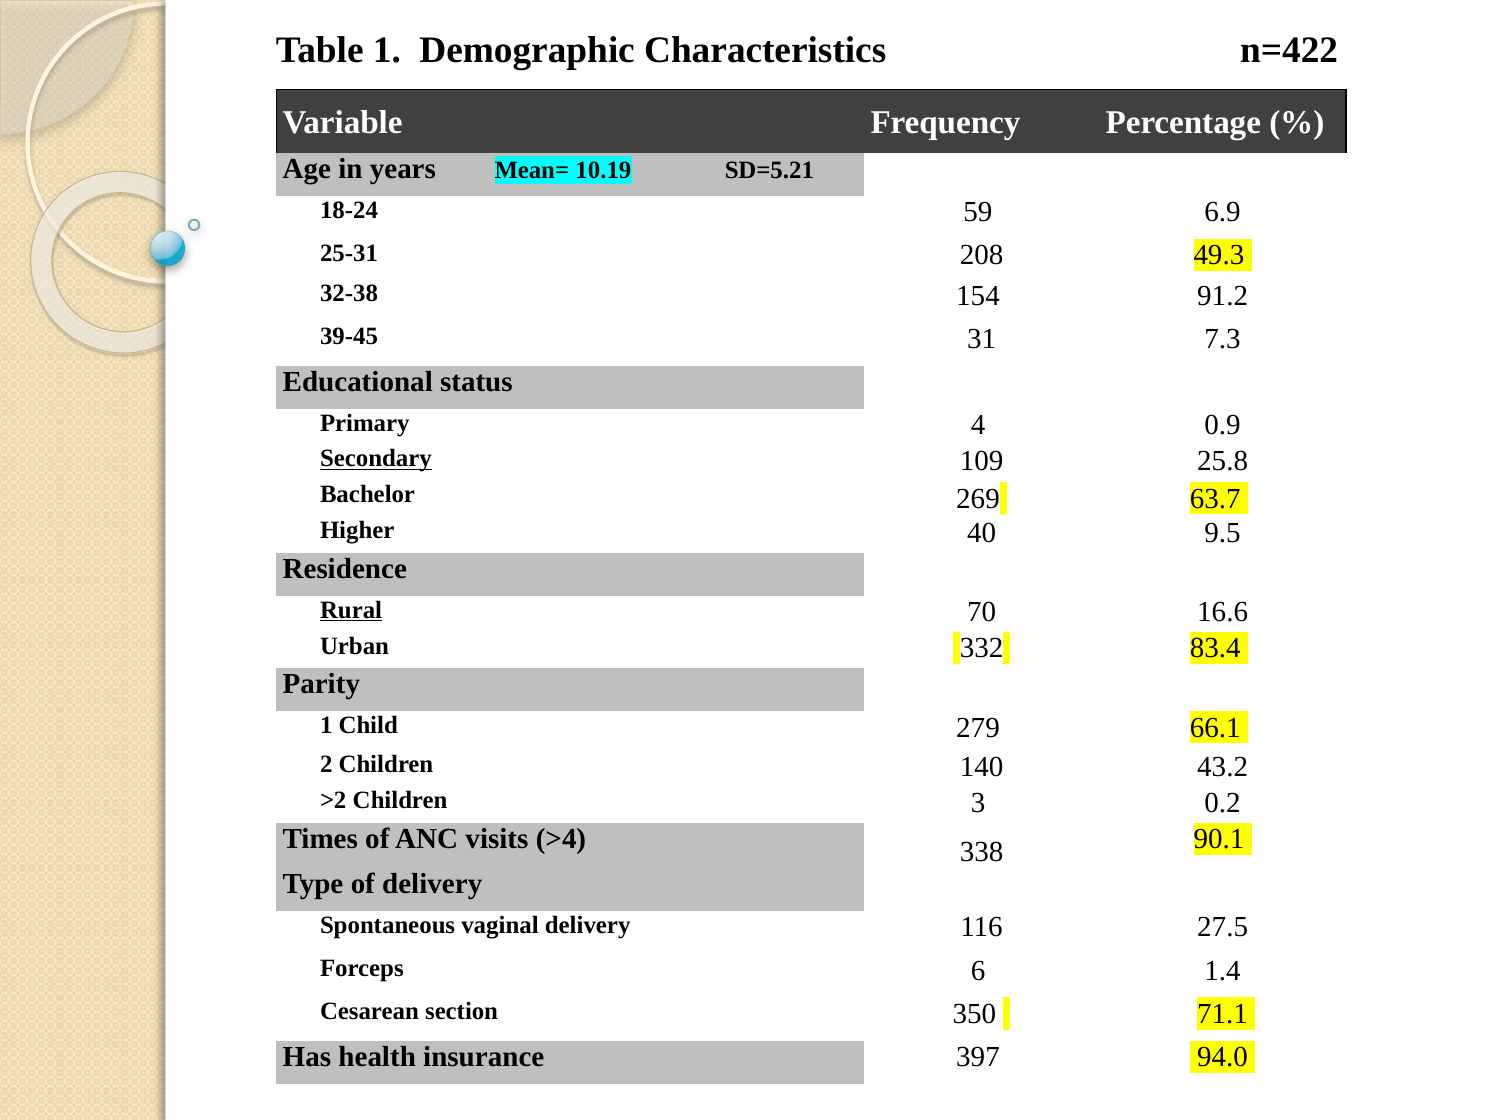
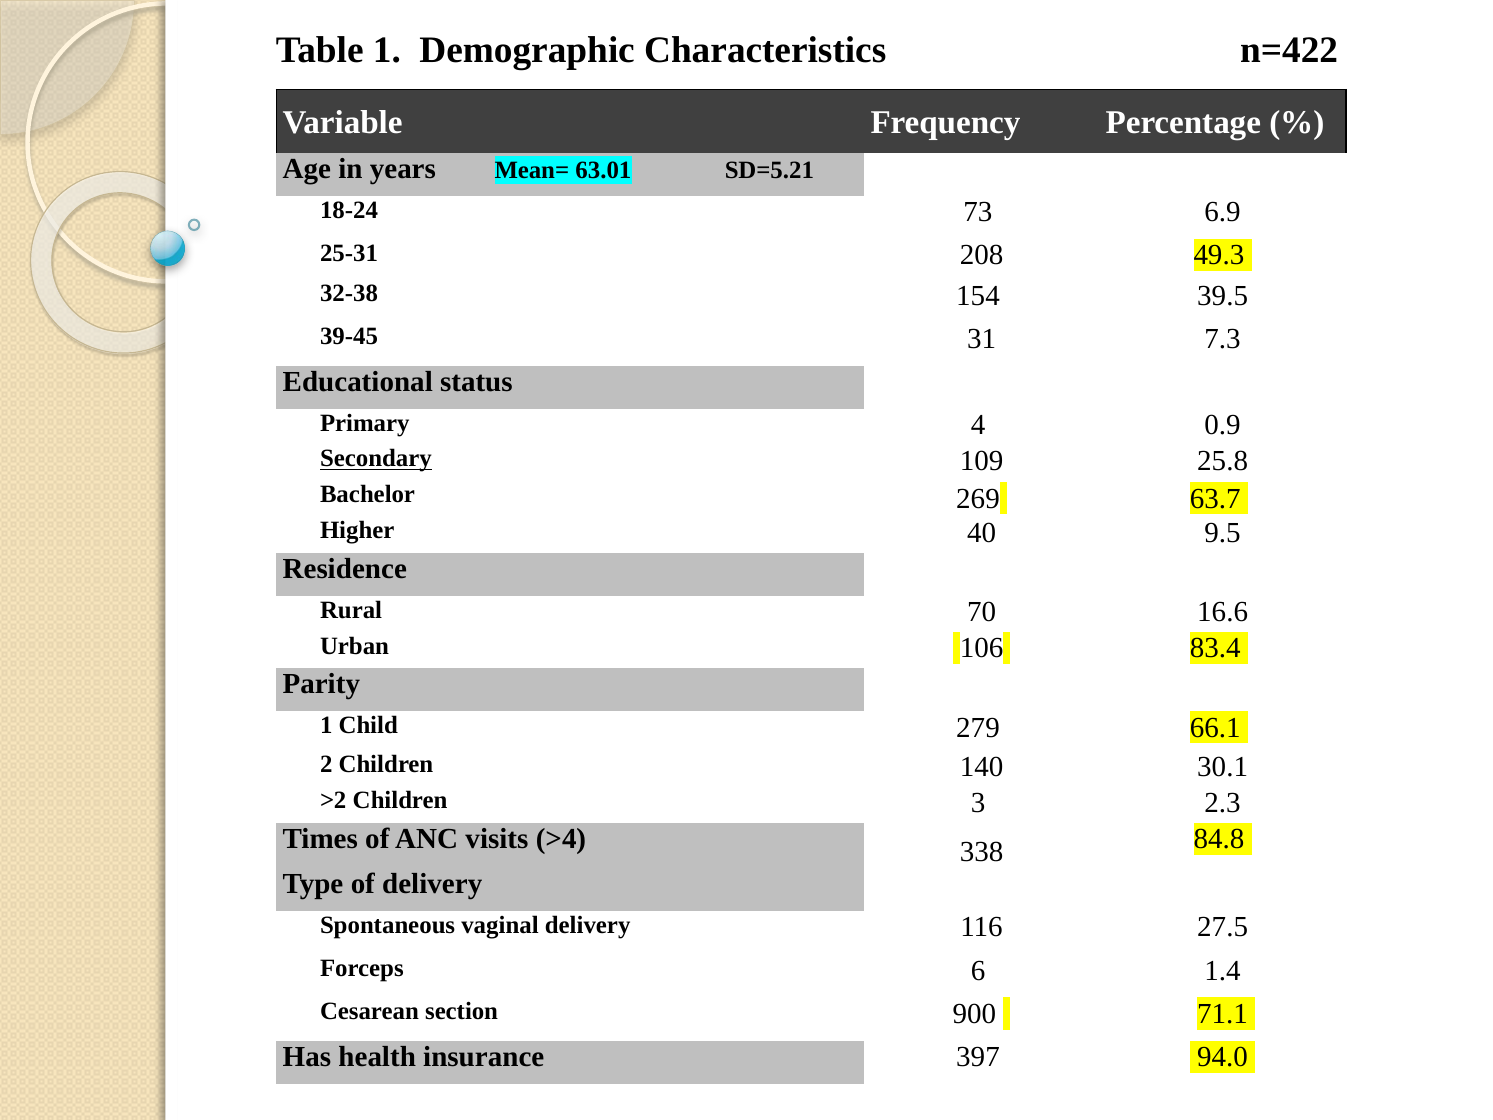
10.19: 10.19 -> 63.01
59: 59 -> 73
91.2: 91.2 -> 39.5
Rural underline: present -> none
332: 332 -> 106
43.2: 43.2 -> 30.1
0.2: 0.2 -> 2.3
90.1: 90.1 -> 84.8
350: 350 -> 900
